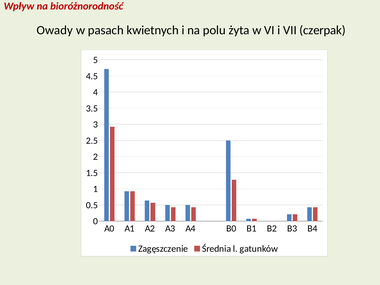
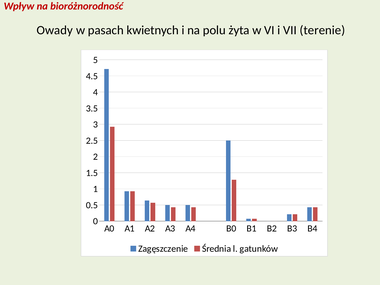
czerpak: czerpak -> terenie
